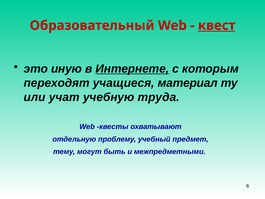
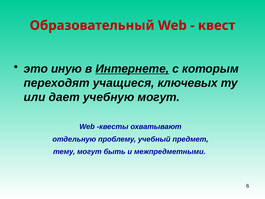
квест underline: present -> none
материал: материал -> ключевых
учат: учат -> дает
учебную труда: труда -> могут
